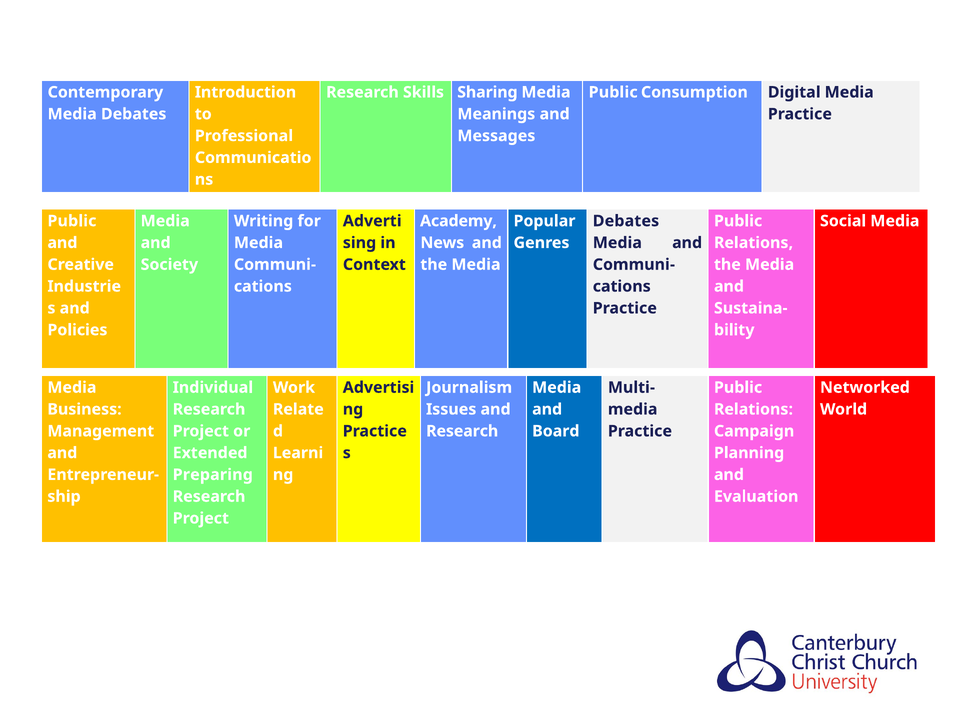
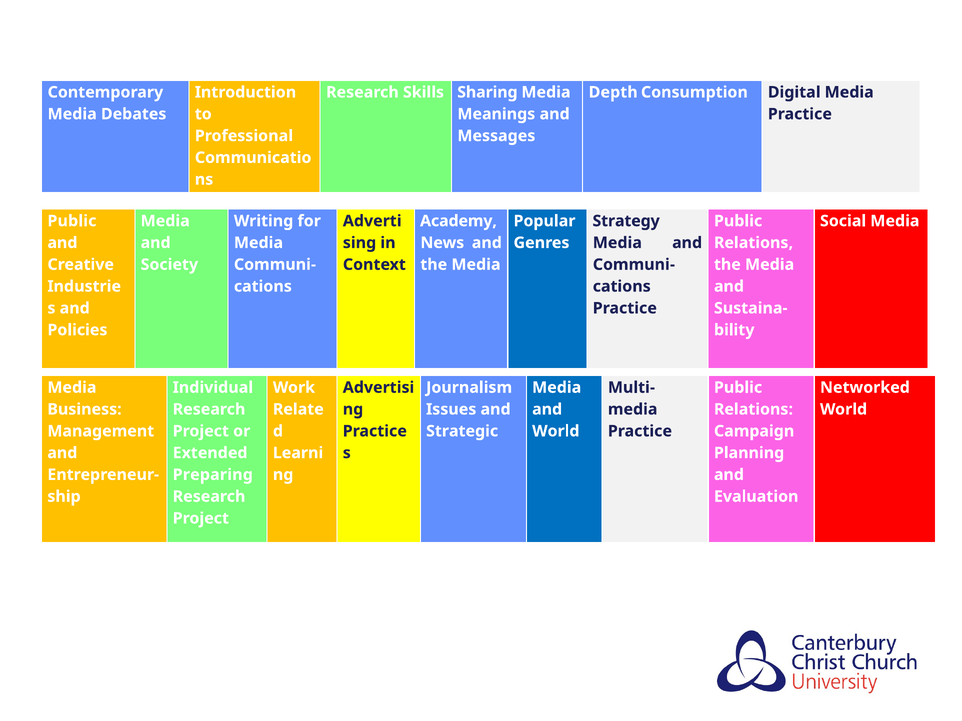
Public at (613, 92): Public -> Depth
Debates at (626, 221): Debates -> Strategy
Research at (462, 431): Research -> Strategic
Board at (556, 431): Board -> World
